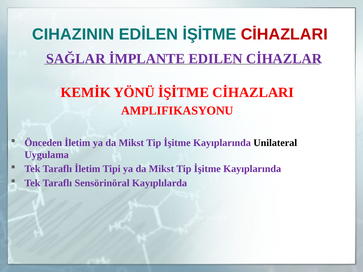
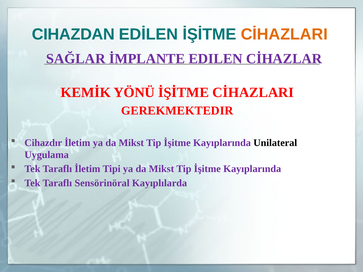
CIHAZININ: CIHAZININ -> CIHAZDAN
CİHAZLARI at (284, 34) colour: red -> orange
AMPLIFIKASYONU: AMPLIFIKASYONU -> GEREKMEKTEDIR
Önceden: Önceden -> Cihazdır
